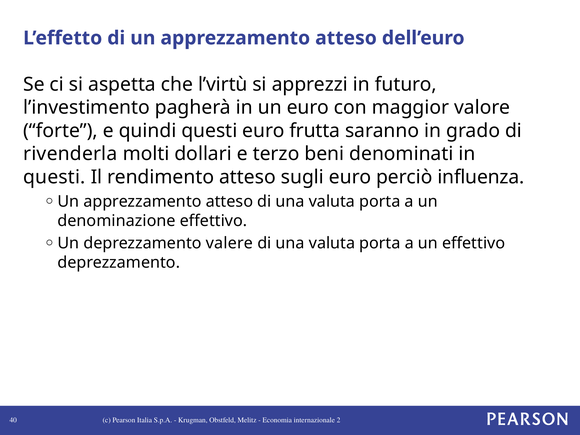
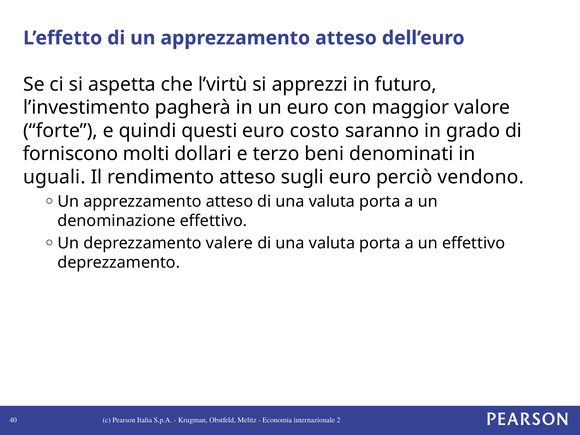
frutta: frutta -> costo
rivenderla: rivenderla -> forniscono
questi at (54, 177): questi -> uguali
influenza: influenza -> vendono
